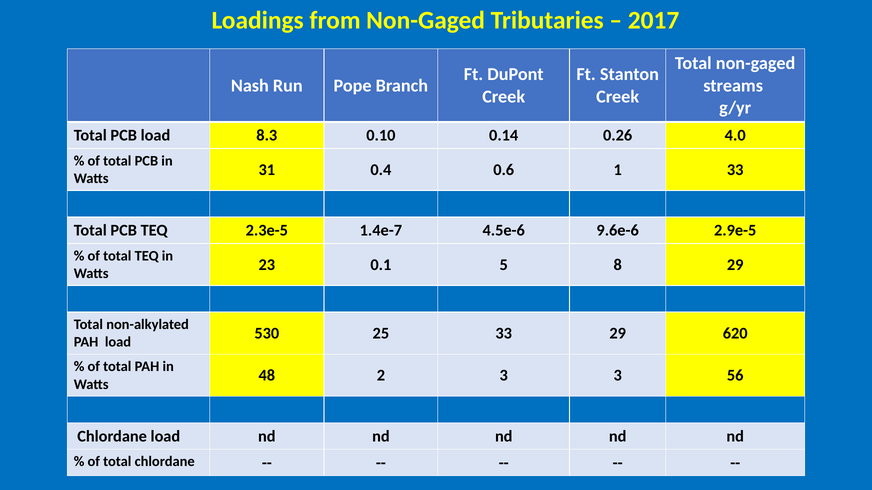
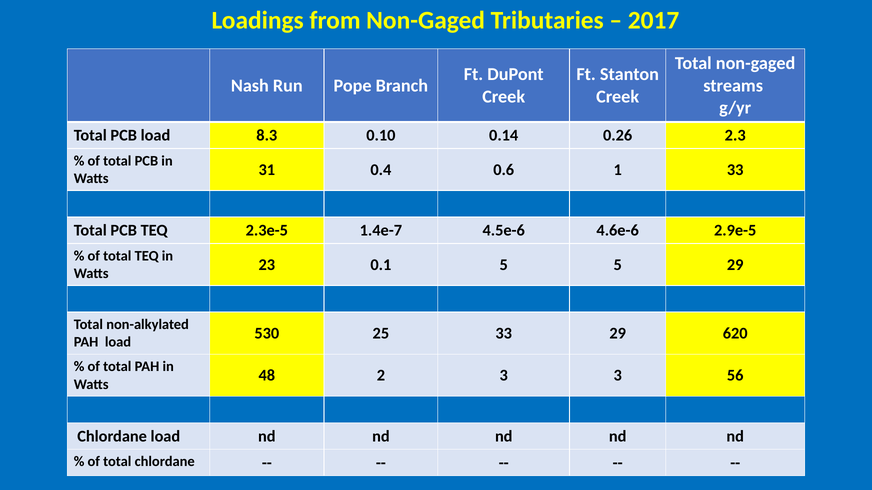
4.0: 4.0 -> 2.3
9.6e-6: 9.6e-6 -> 4.6e-6
5 8: 8 -> 5
